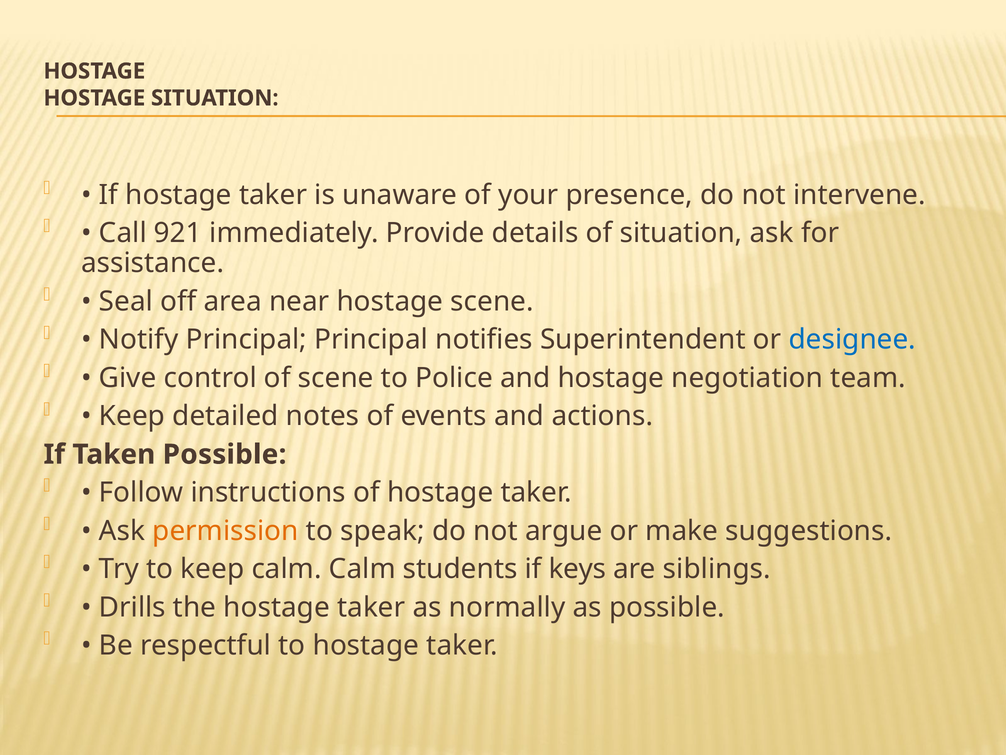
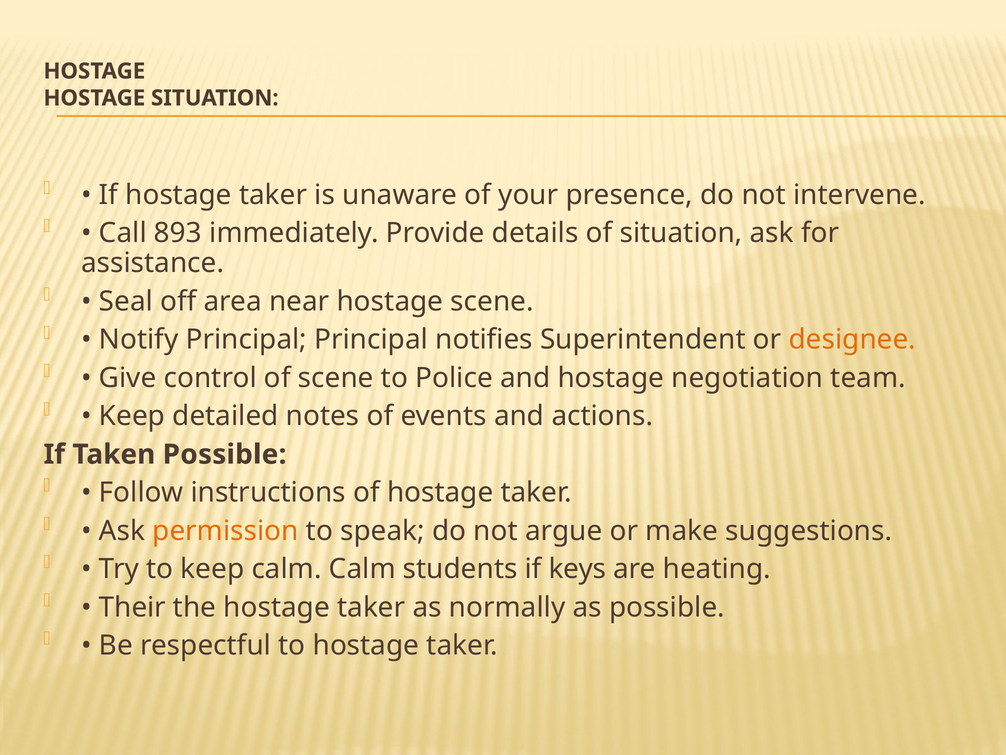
921: 921 -> 893
designee colour: blue -> orange
siblings: siblings -> heating
Drills: Drills -> Their
